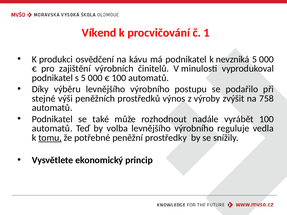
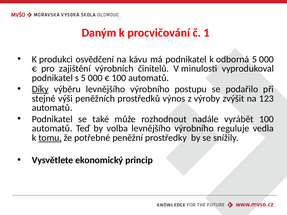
Víkend: Víkend -> Daným
nevzniká: nevzniká -> odborná
Díky underline: none -> present
758: 758 -> 123
